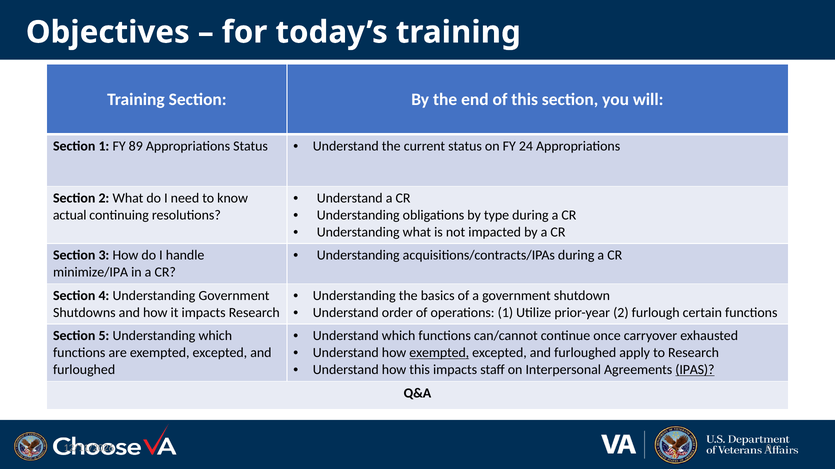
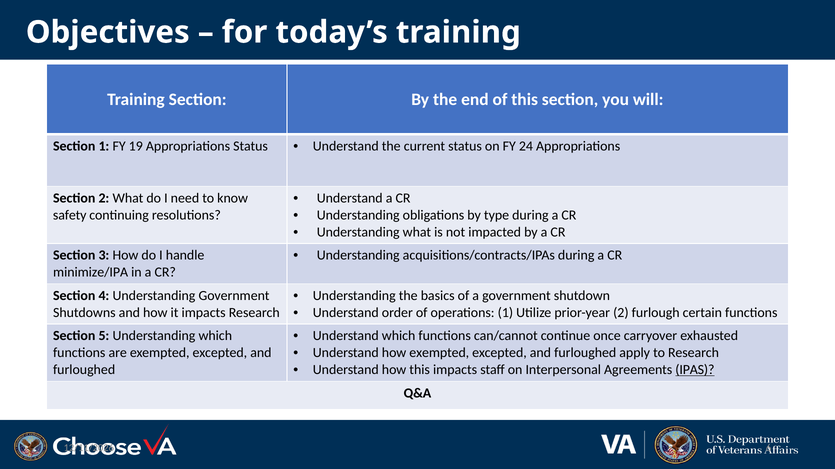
89: 89 -> 19
actual: actual -> safety
exempted at (439, 353) underline: present -> none
0: 0 -> 6
